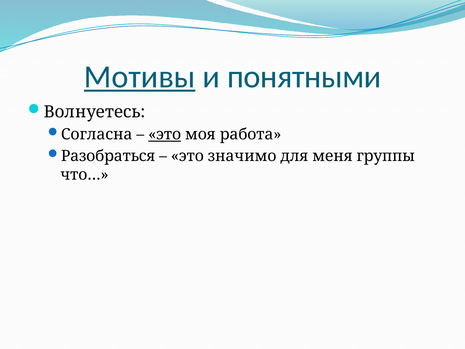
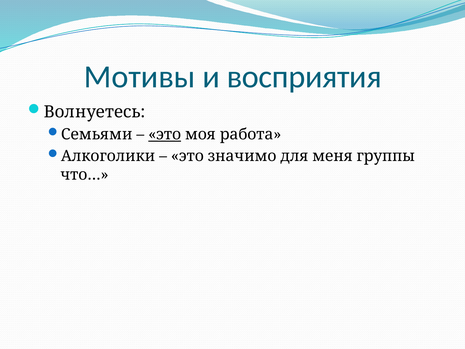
Мотивы underline: present -> none
понятными: понятными -> восприятия
Согласна: Согласна -> Семьями
Разобраться: Разобраться -> Алкоголики
